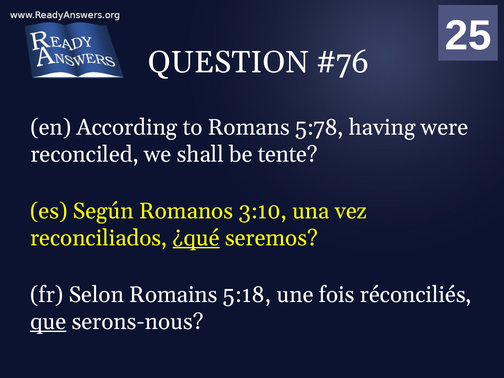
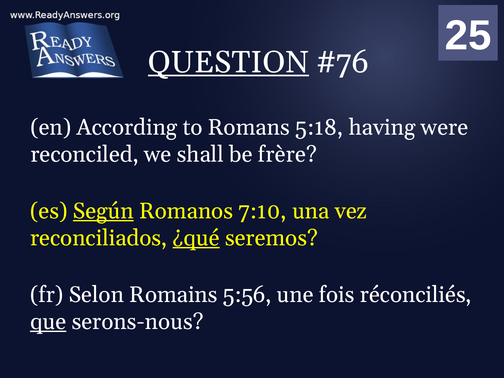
QUESTION underline: none -> present
5:78: 5:78 -> 5:18
tente: tente -> frère
Según underline: none -> present
3:10: 3:10 -> 7:10
5:18: 5:18 -> 5:56
